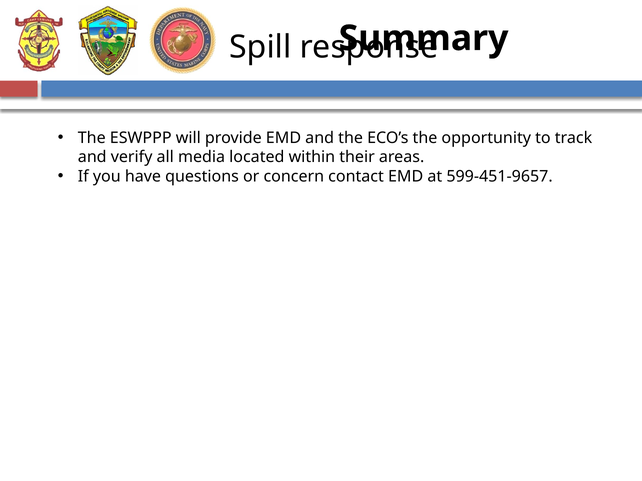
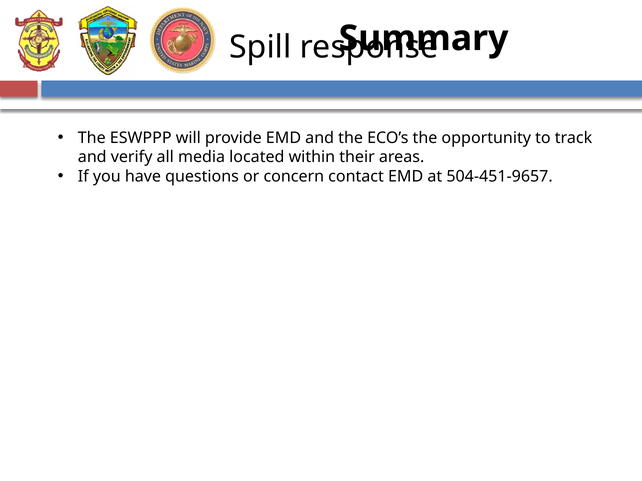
599-451-9657: 599-451-9657 -> 504-451-9657
